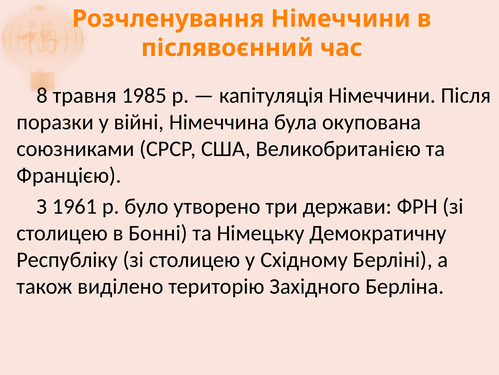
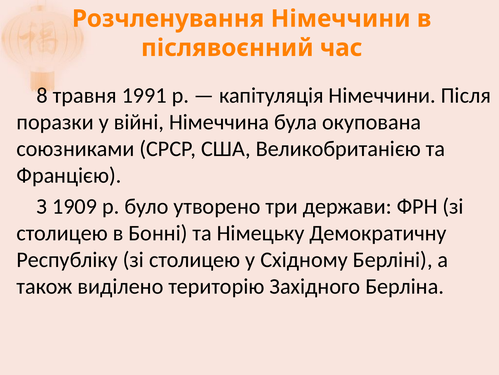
1985: 1985 -> 1991
1961: 1961 -> 1909
